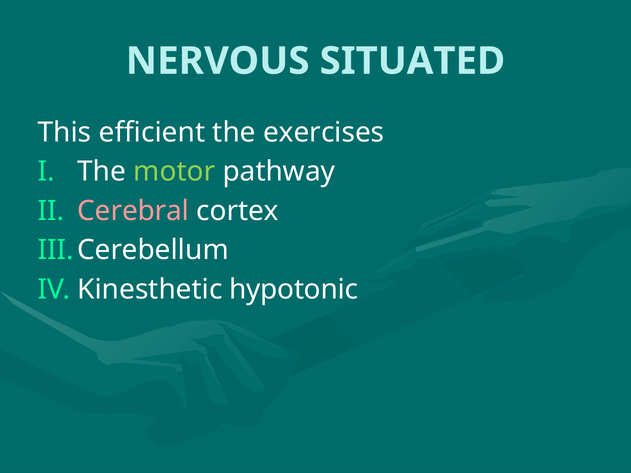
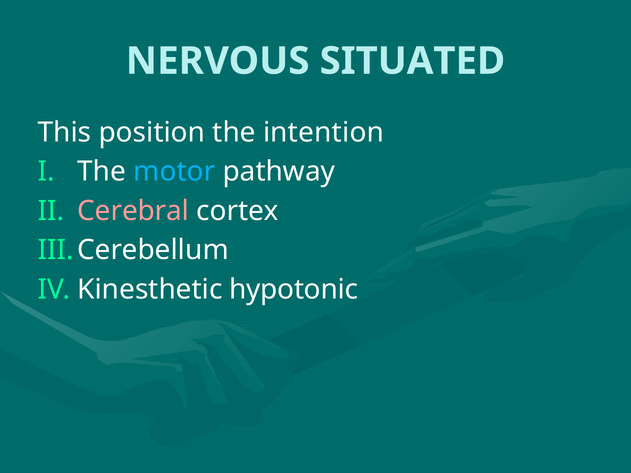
efficient: efficient -> position
exercises: exercises -> intention
motor colour: light green -> light blue
